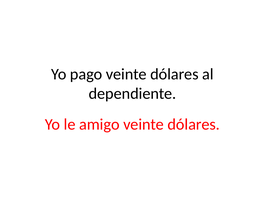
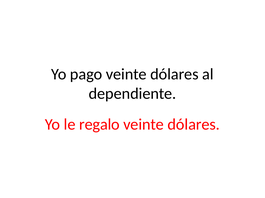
amigo: amigo -> regalo
